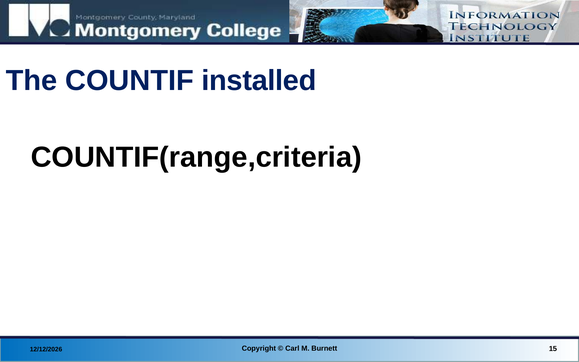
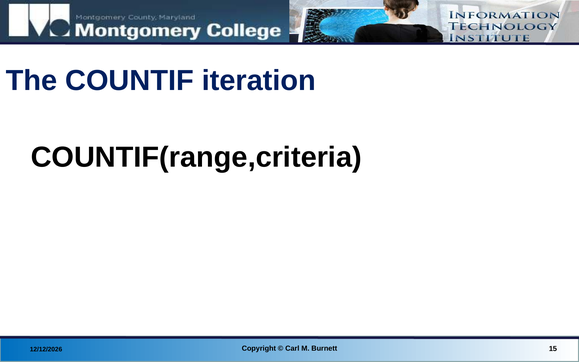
installed: installed -> iteration
